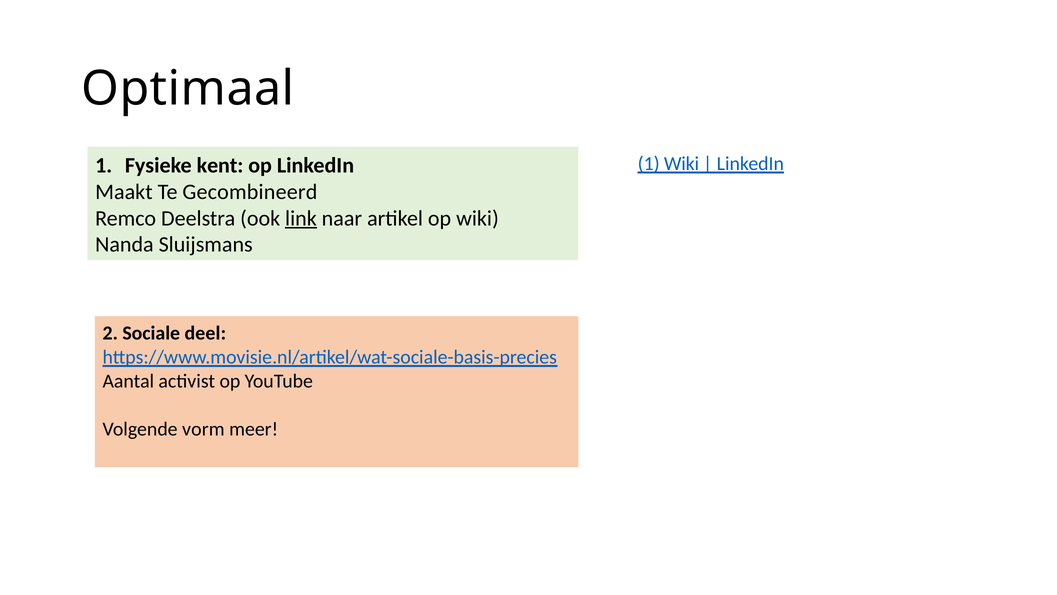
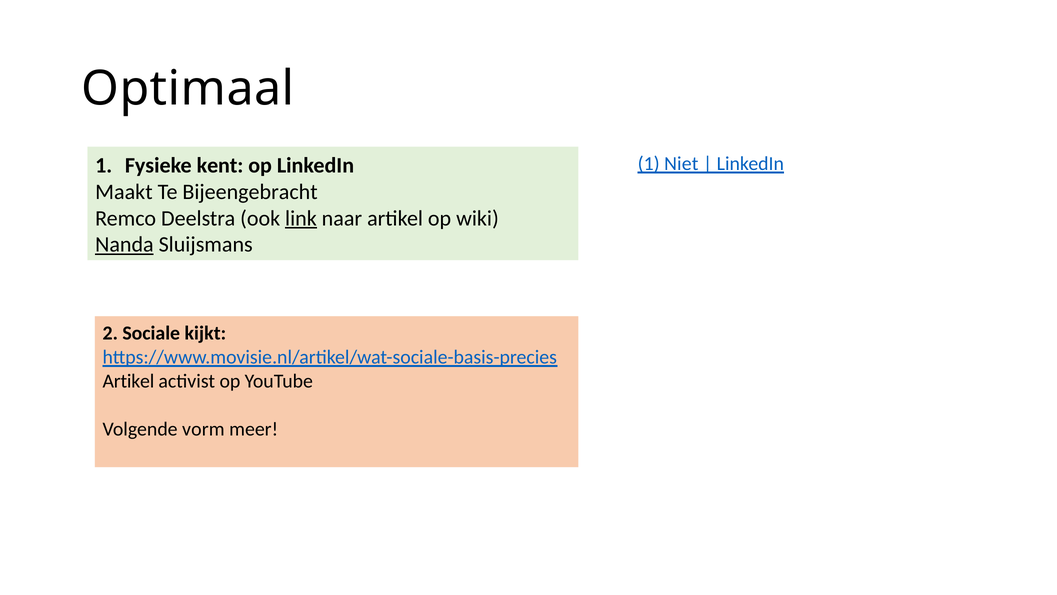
1 Wiki: Wiki -> Niet
Gecombineerd: Gecombineerd -> Bijeengebracht
Nanda underline: none -> present
deel: deel -> kijkt
Aantal at (128, 381): Aantal -> Artikel
